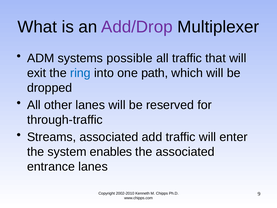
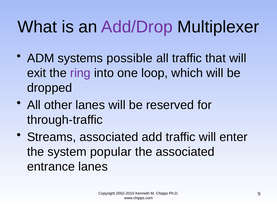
ring colour: blue -> purple
path: path -> loop
enables: enables -> popular
